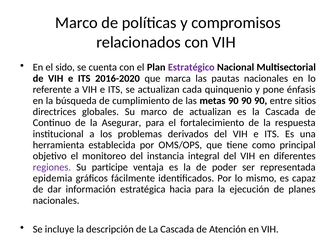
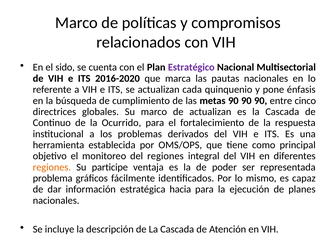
sitios: sitios -> cinco
Asegurar: Asegurar -> Ocurrido
del instancia: instancia -> regiones
regiones at (52, 167) colour: purple -> orange
epidemia: epidemia -> problema
